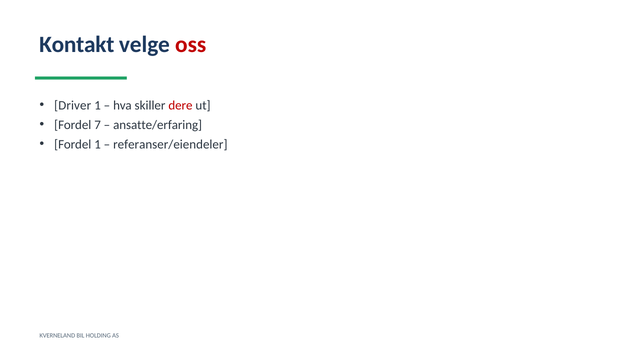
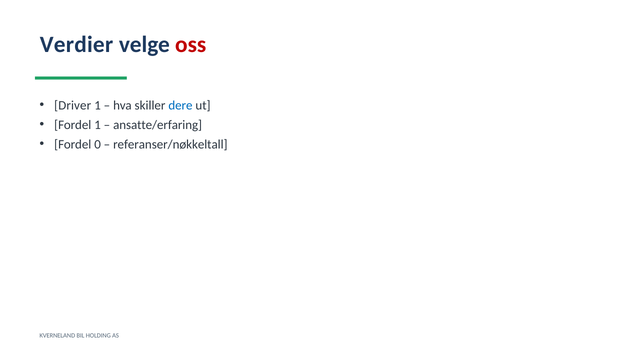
Kontakt: Kontakt -> Verdier
dere colour: red -> blue
Fordel 7: 7 -> 1
Fordel 1: 1 -> 0
referanser/eiendeler: referanser/eiendeler -> referanser/nøkkeltall
